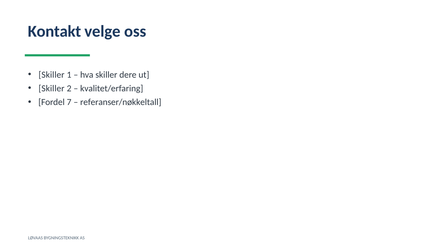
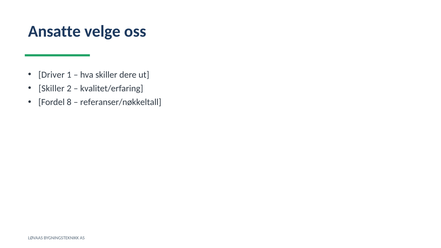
Kontakt: Kontakt -> Ansatte
Skiller at (52, 75): Skiller -> Driver
7: 7 -> 8
